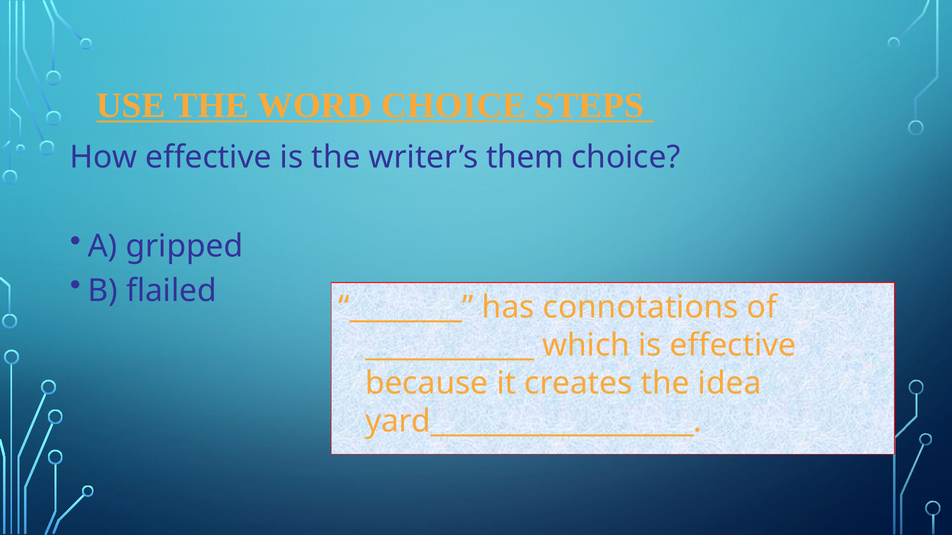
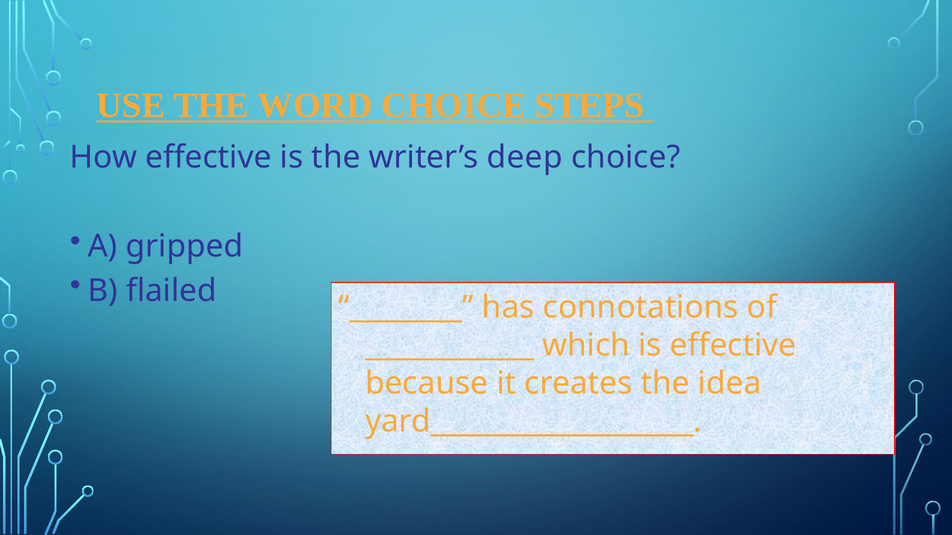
them: them -> deep
